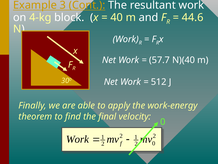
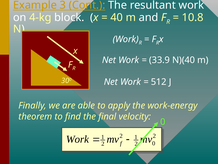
44.6: 44.6 -> 10.8
57.7: 57.7 -> 33.9
